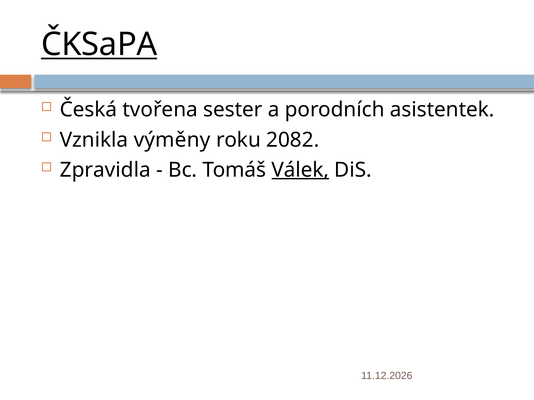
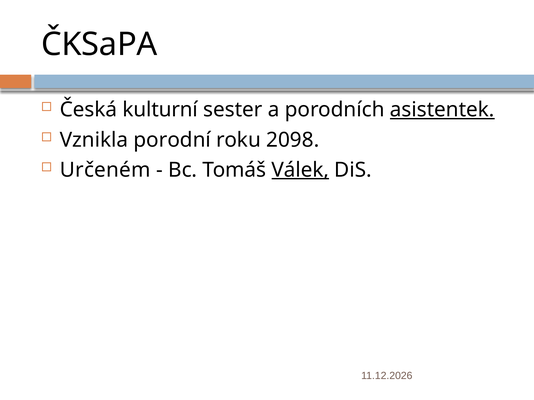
ČKSaPA underline: present -> none
tvořena: tvořena -> kulturní
asistentek underline: none -> present
výměny: výměny -> porodní
2082: 2082 -> 2098
Zpravidla: Zpravidla -> Určeném
